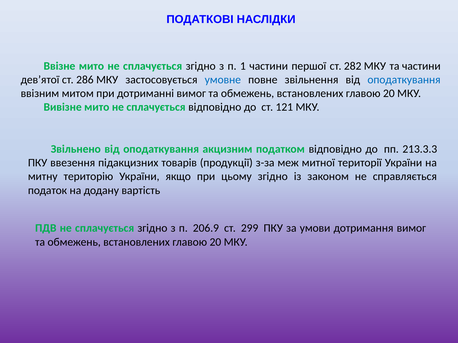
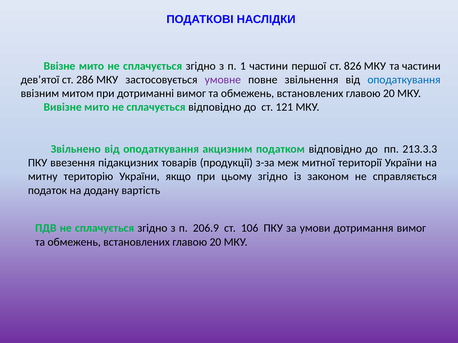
282: 282 -> 826
умовне colour: blue -> purple
299: 299 -> 106
